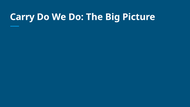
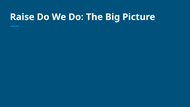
Carry: Carry -> Raise
